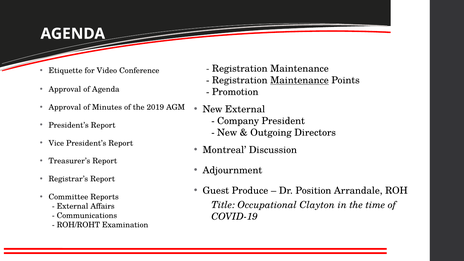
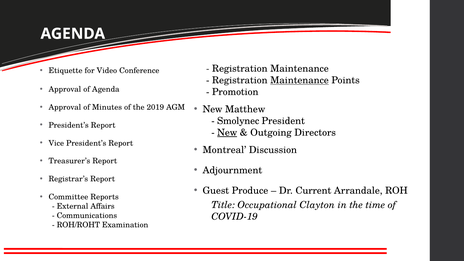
New External: External -> Matthew
Company: Company -> Smolynec
New at (227, 133) underline: none -> present
Position: Position -> Current
